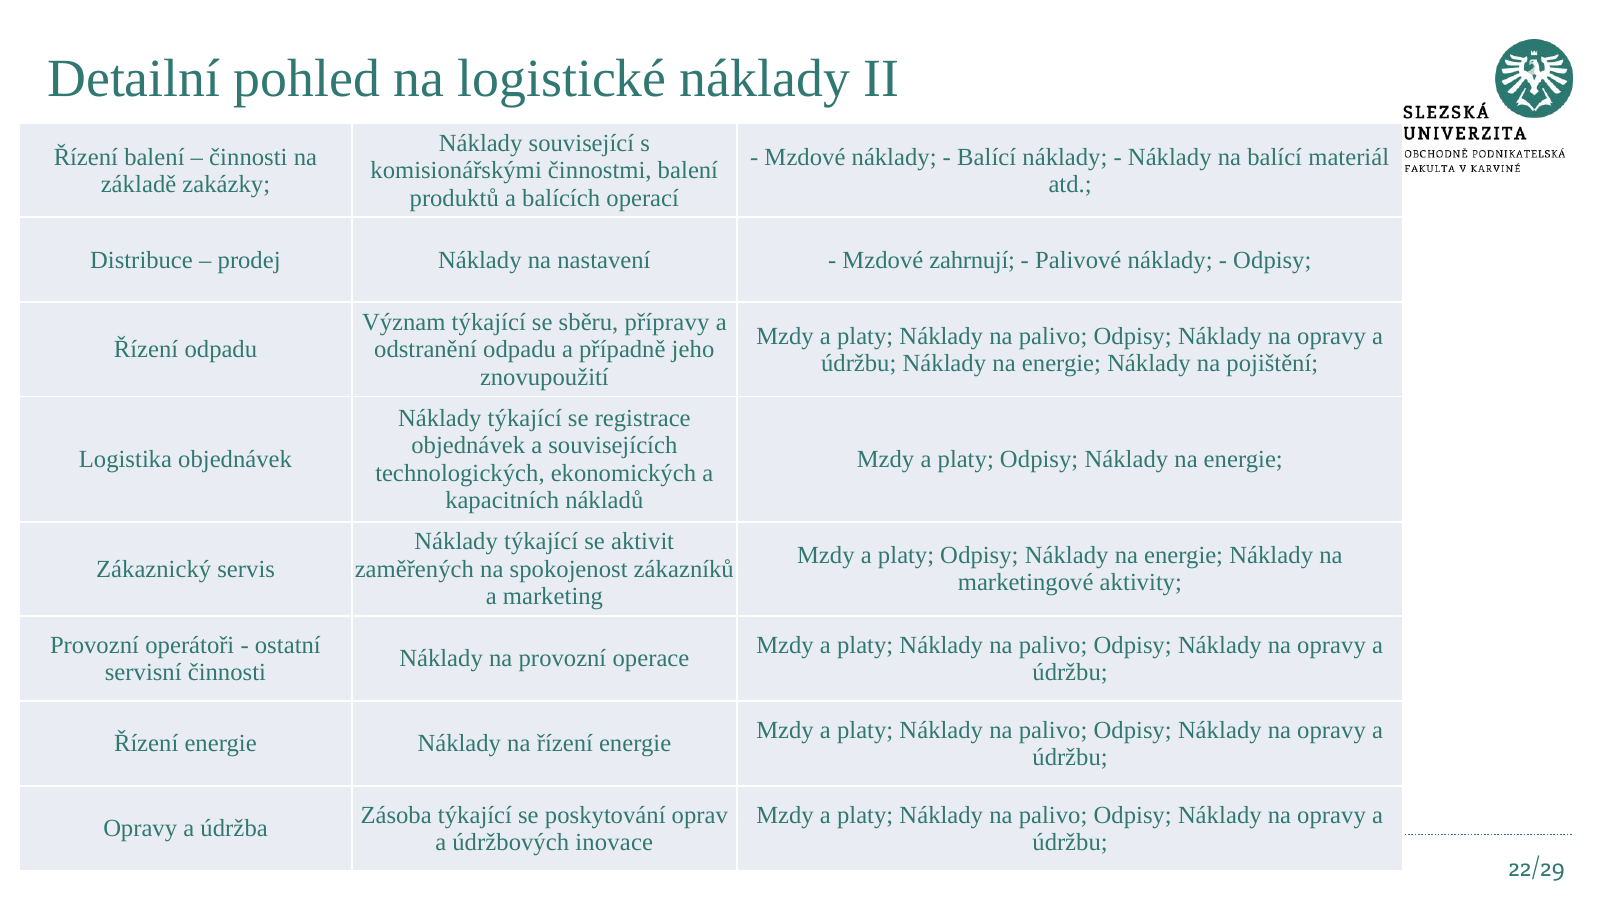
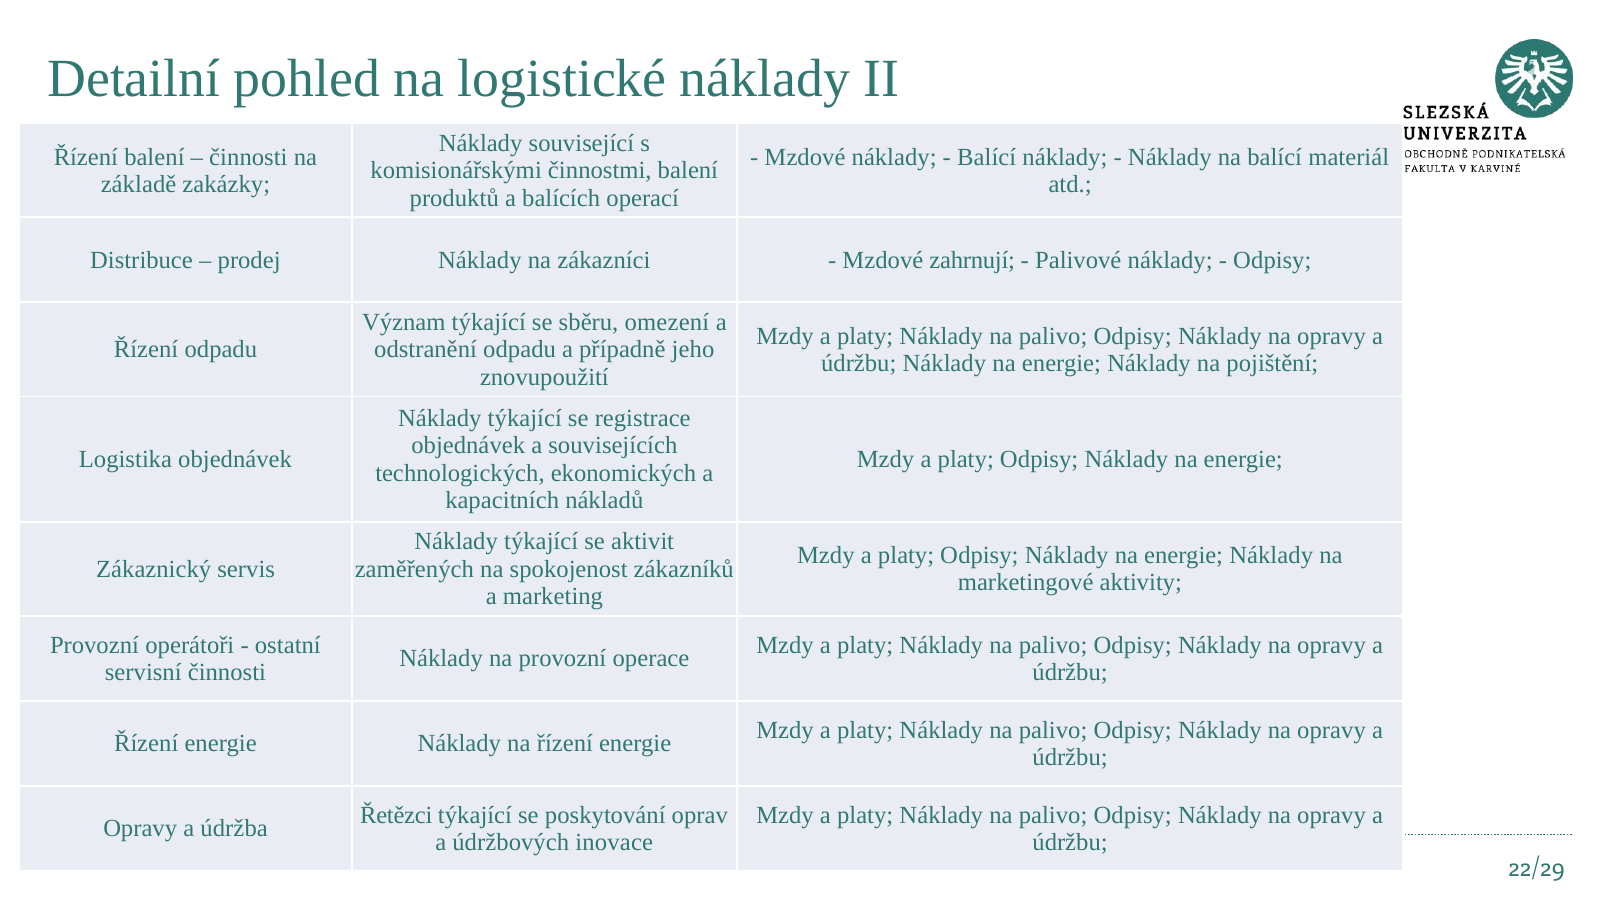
nastavení: nastavení -> zákazníci
přípravy: přípravy -> omezení
Zásoba: Zásoba -> Řetězci
